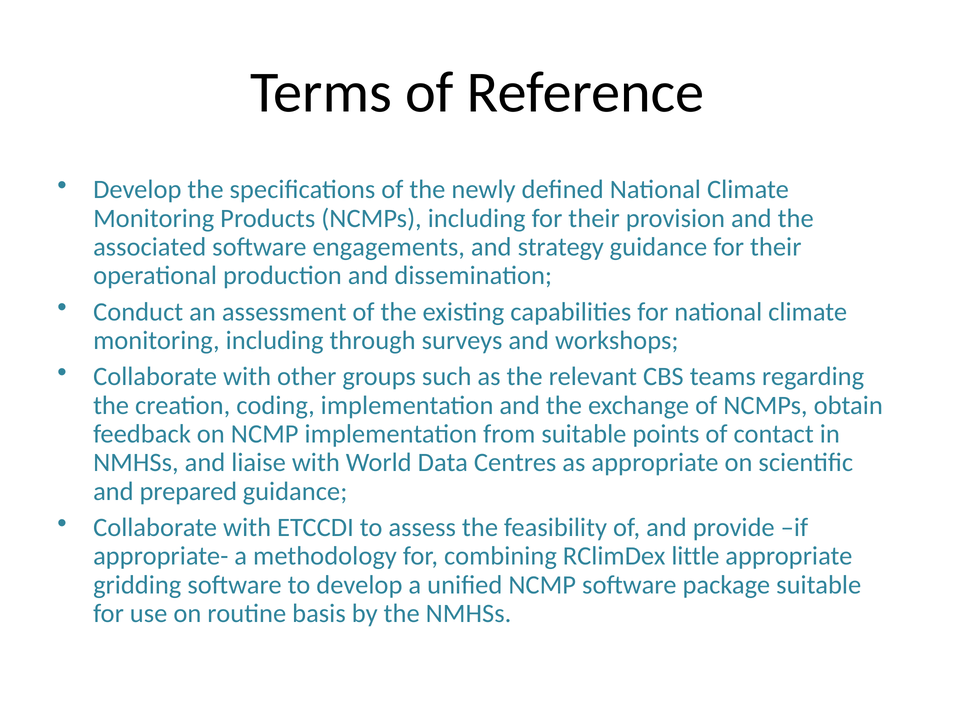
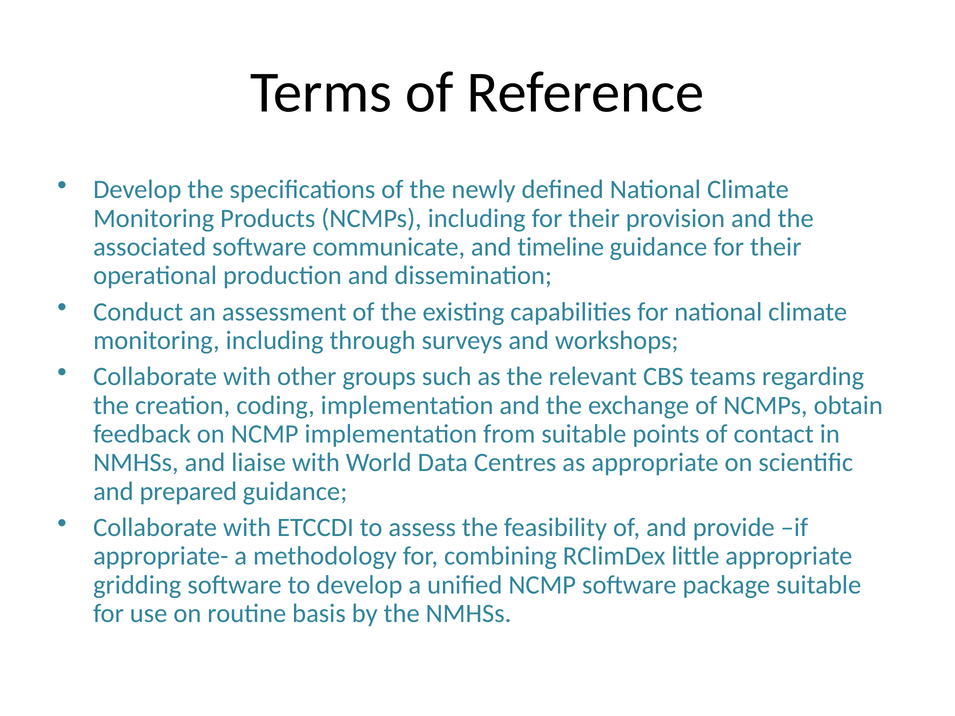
engagements: engagements -> communicate
strategy: strategy -> timeline
